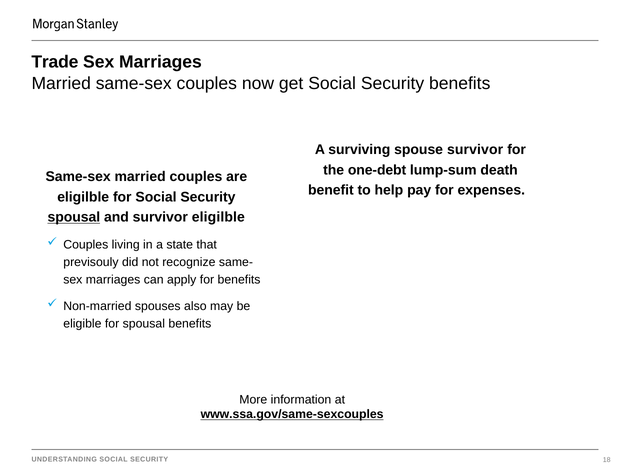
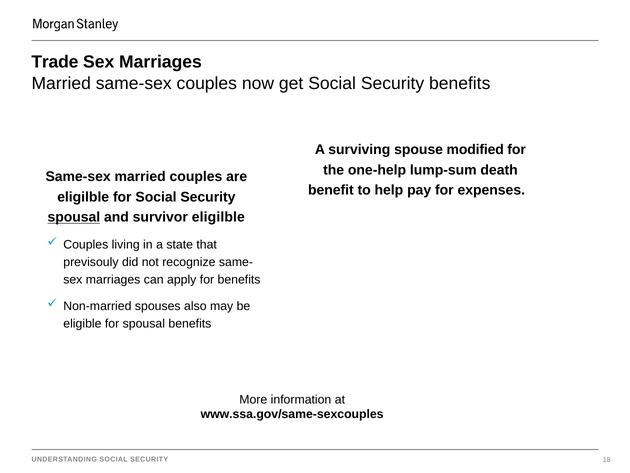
spouse survivor: survivor -> modified
one-debt: one-debt -> one-help
www.ssa.gov/same-sexcouples underline: present -> none
